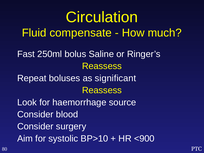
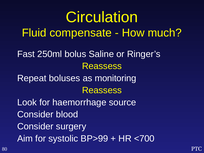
significant: significant -> monitoring
BP>10: BP>10 -> BP>99
<900: <900 -> <700
